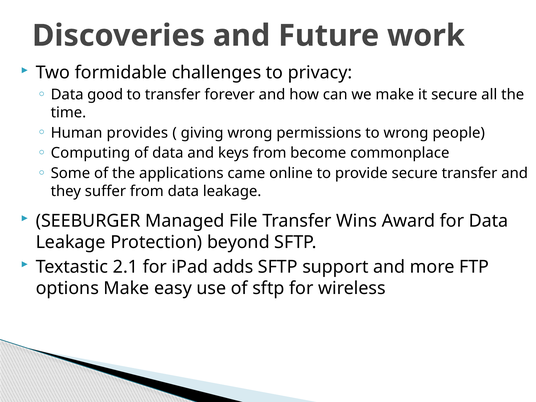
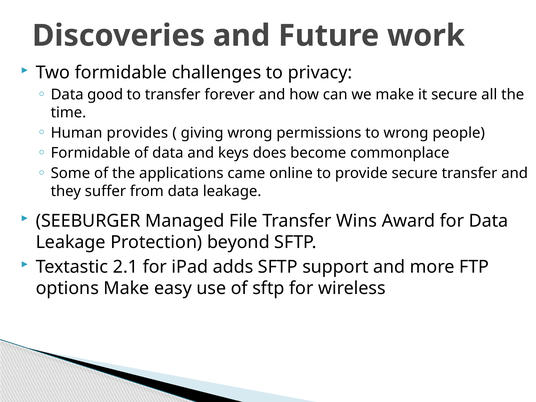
Computing at (90, 153): Computing -> Formidable
keys from: from -> does
